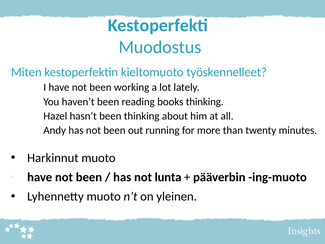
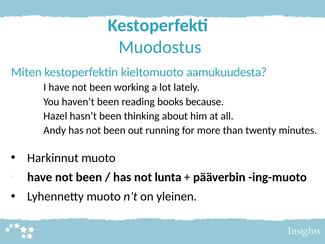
työskennelleet: työskennelleet -> aamukuudesta
books thinking: thinking -> because
